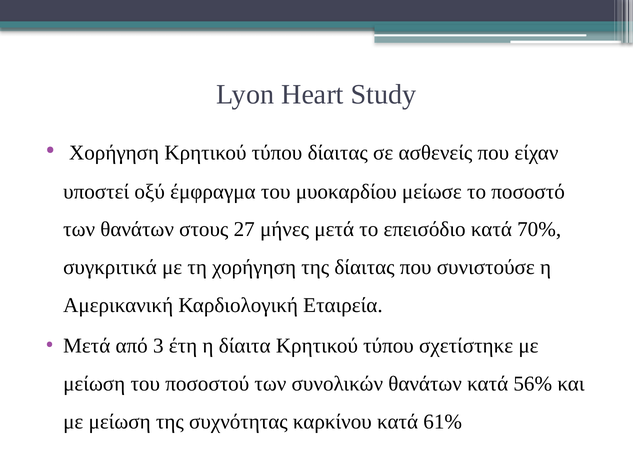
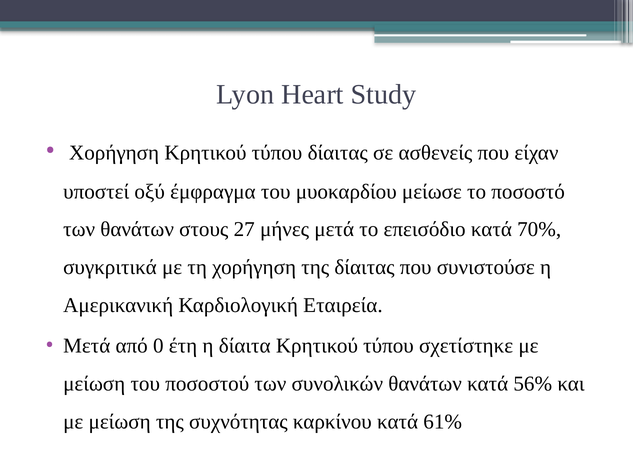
3: 3 -> 0
